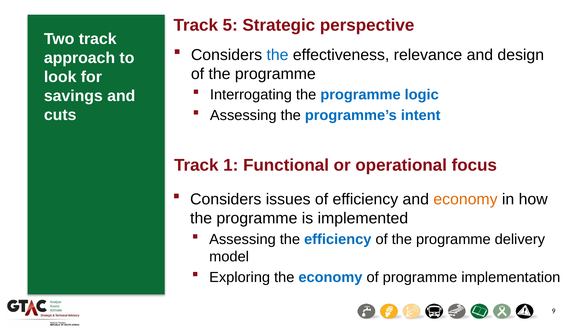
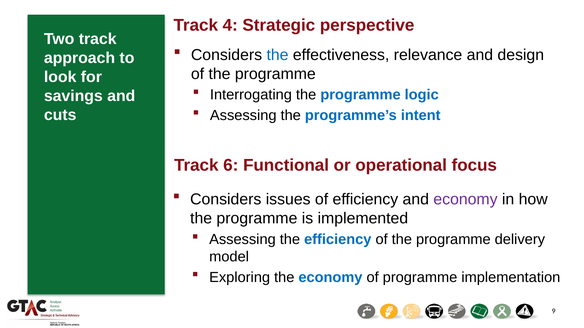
5: 5 -> 4
1: 1 -> 6
economy at (465, 200) colour: orange -> purple
